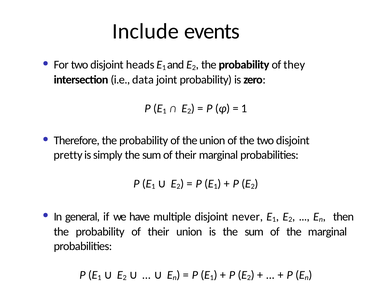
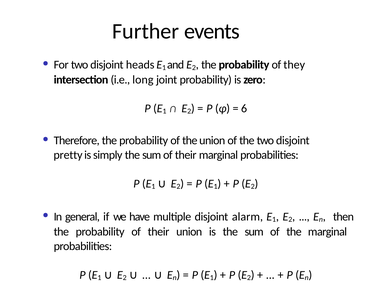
Include: Include -> Further
data: data -> long
1 at (244, 108): 1 -> 6
never: never -> alarm
